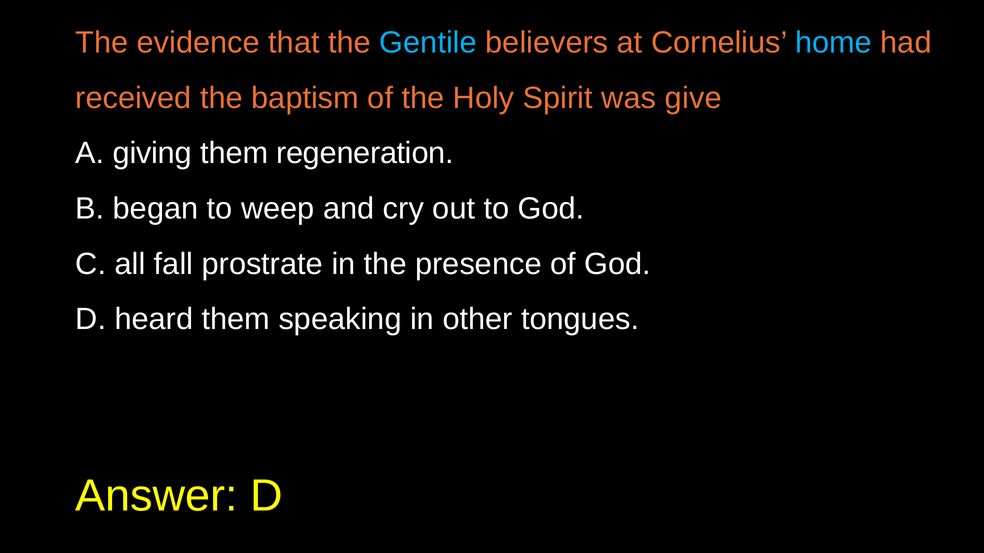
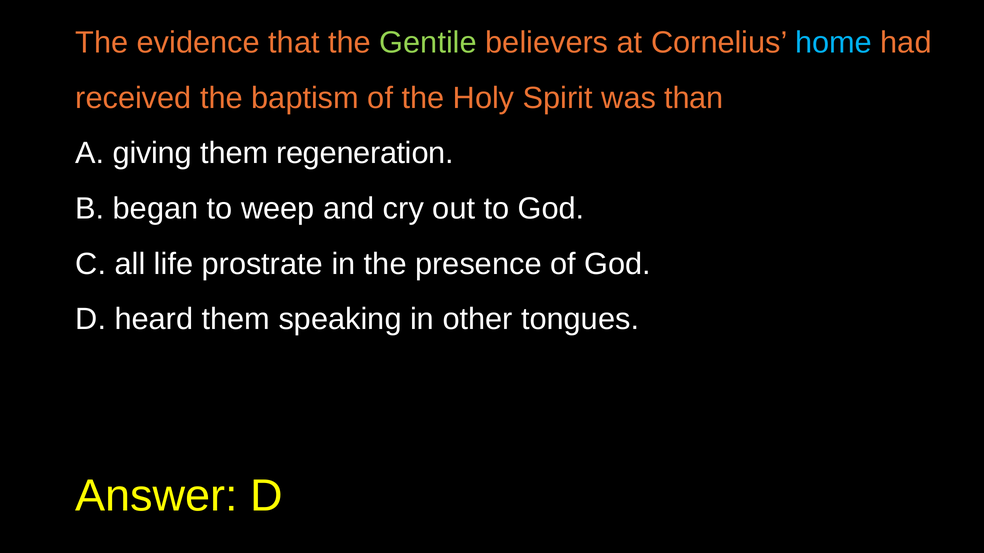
Gentile colour: light blue -> light green
give: give -> than
fall: fall -> life
